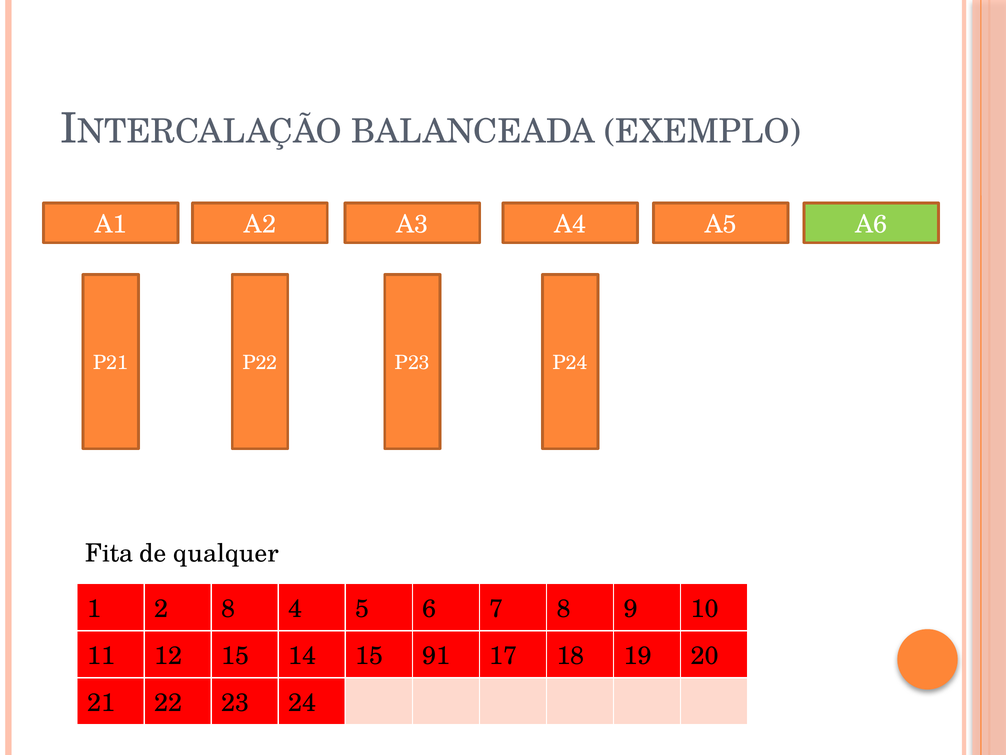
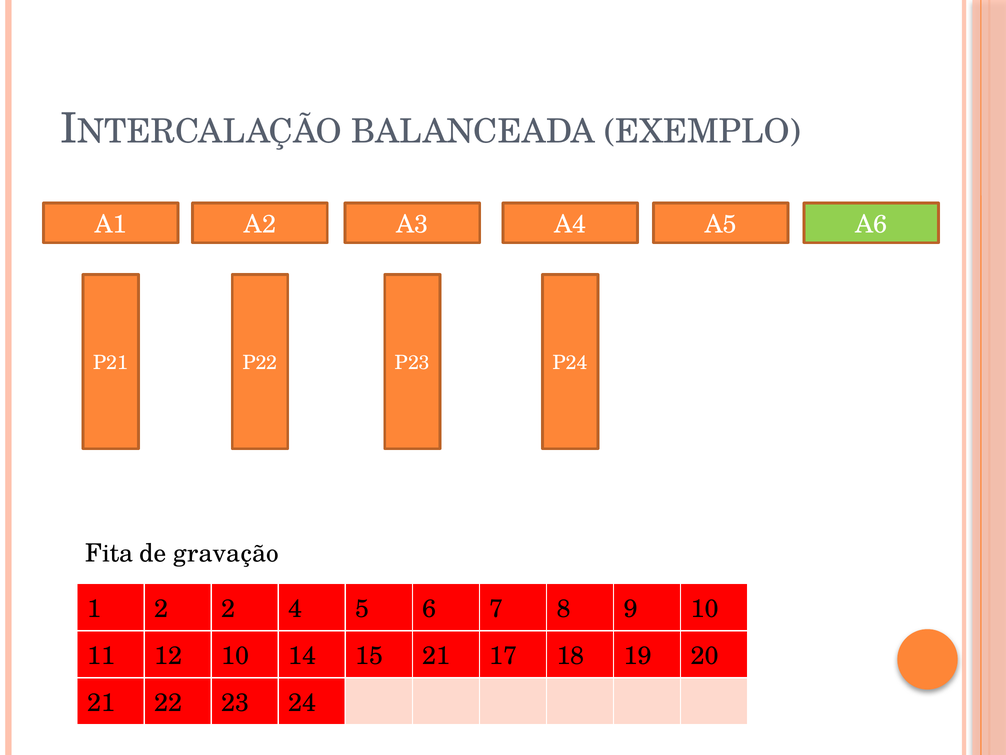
qualquer: qualquer -> gravação
2 8: 8 -> 2
12 15: 15 -> 10
15 91: 91 -> 21
